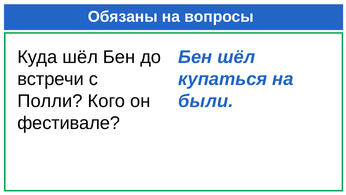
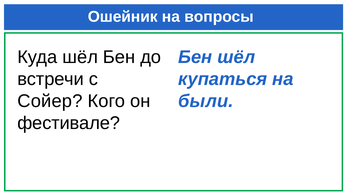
Обязаны: Обязаны -> Ошейник
Полли: Полли -> Сойер
